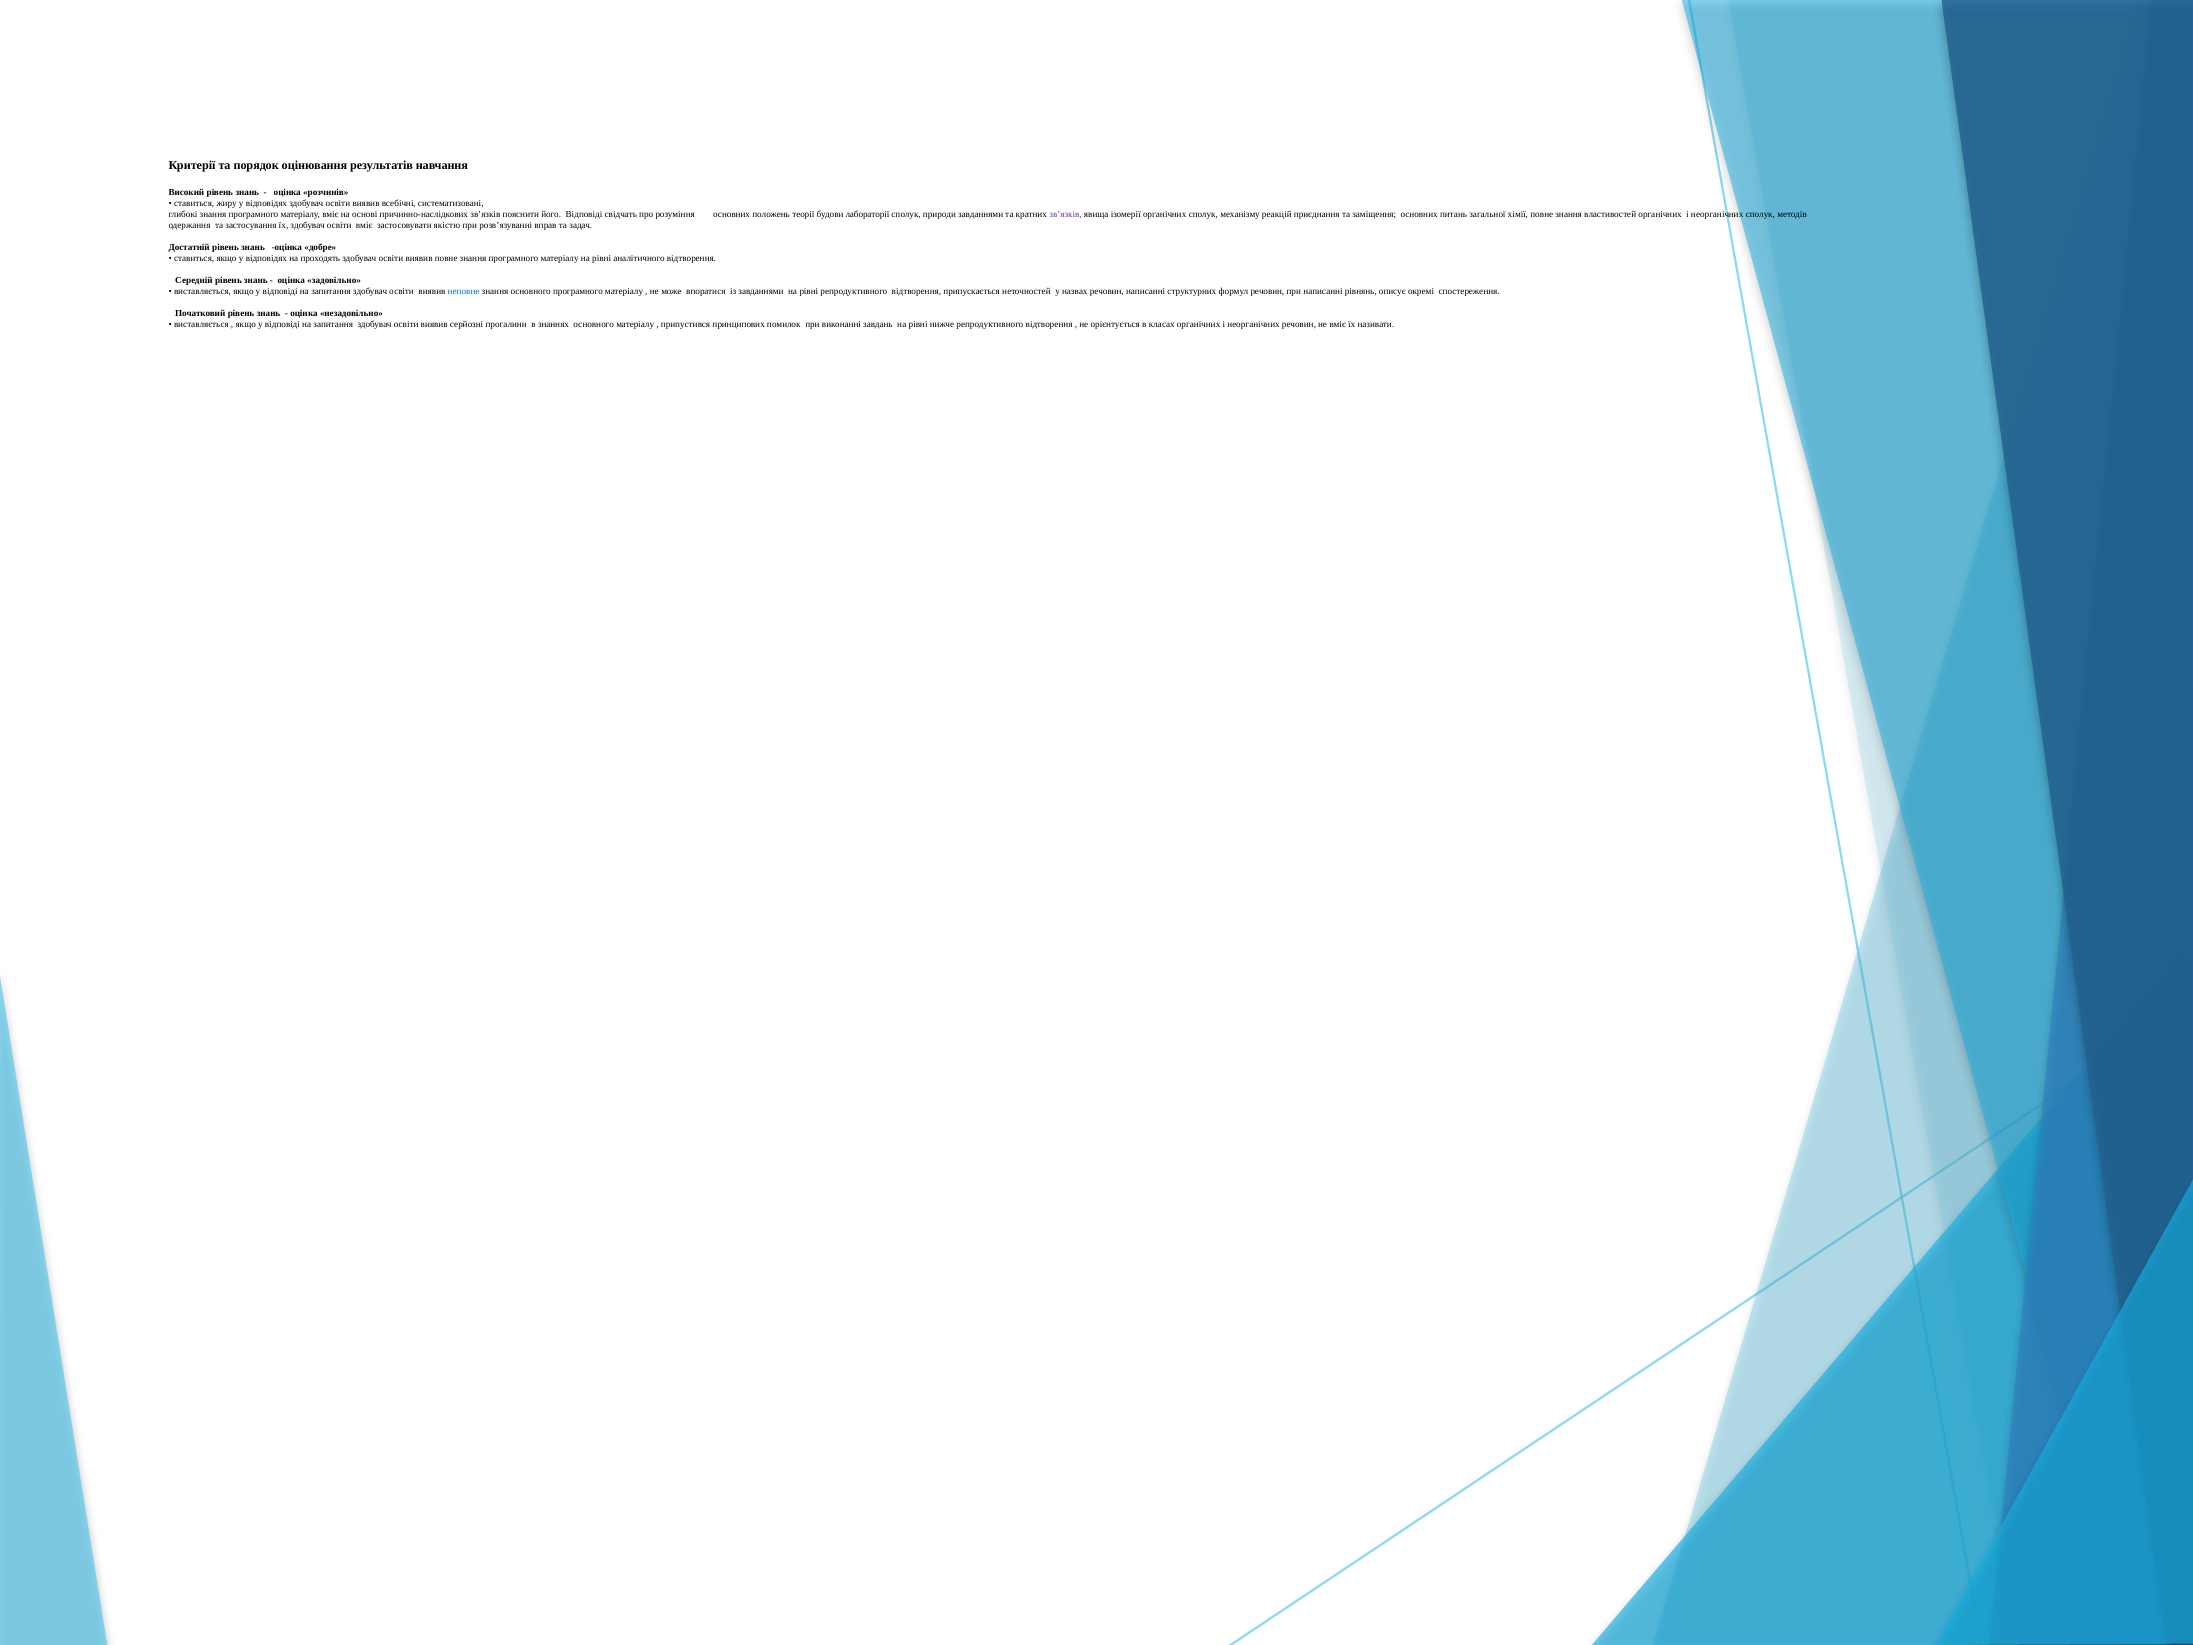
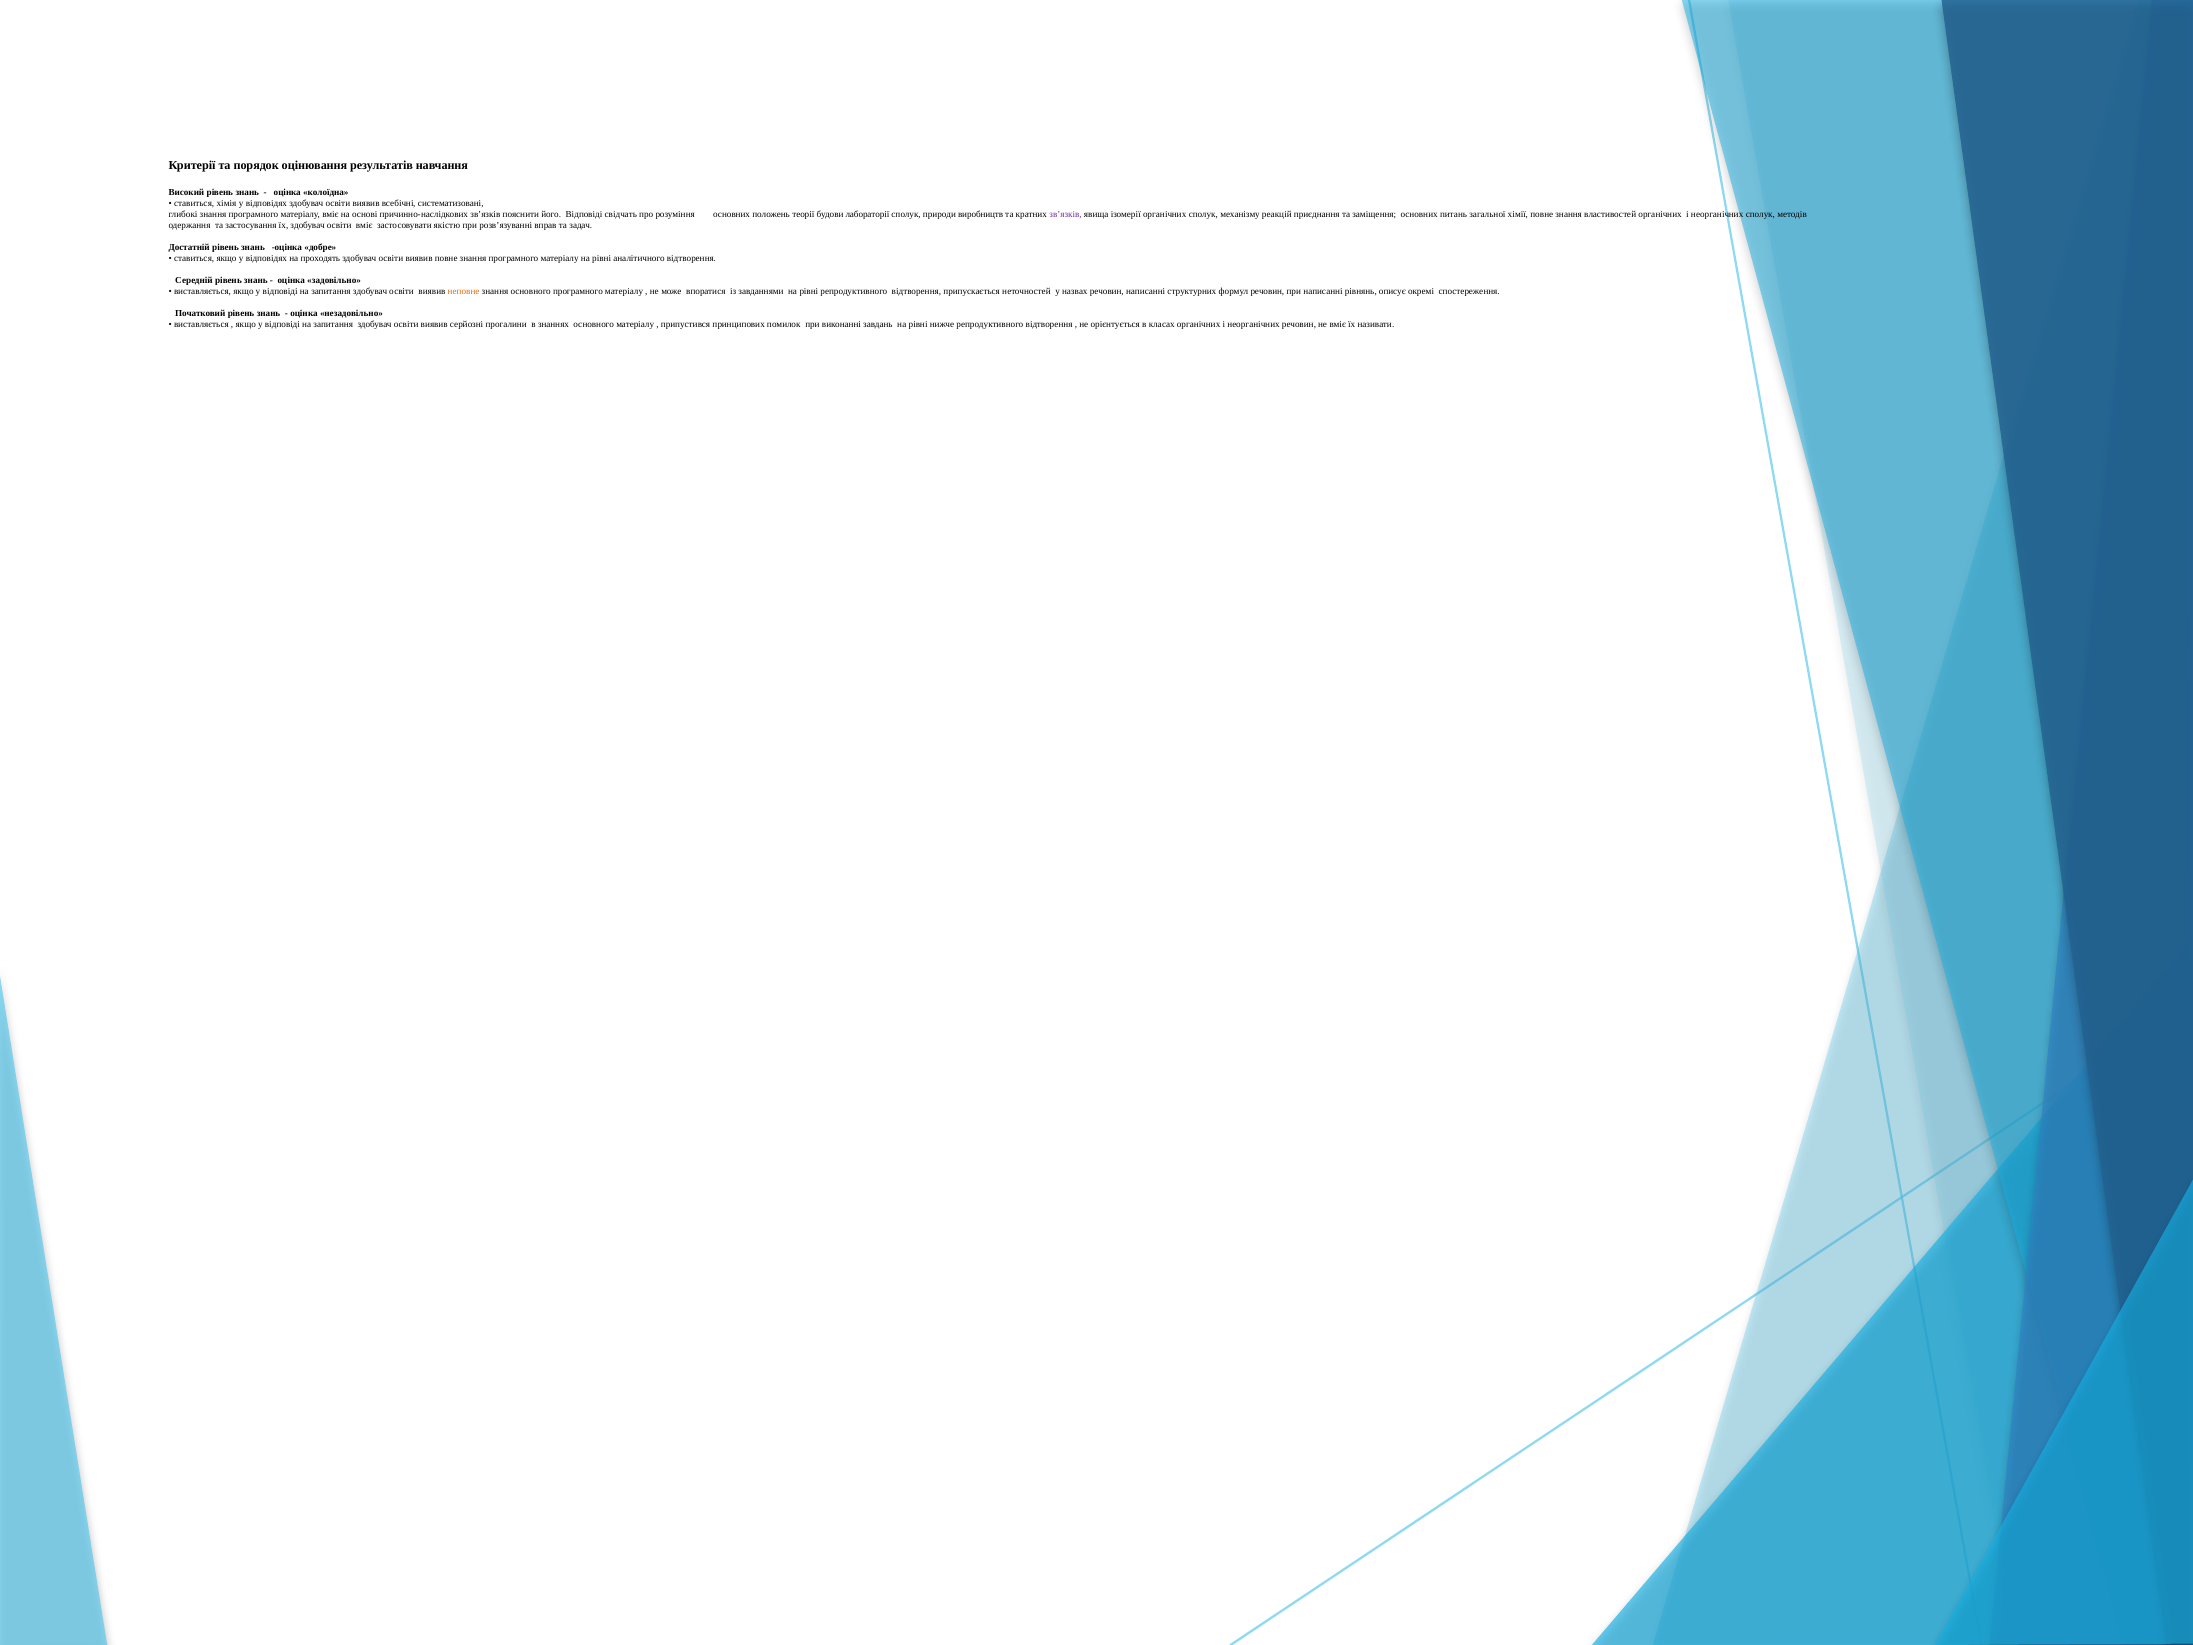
розчинів: розчинів -> колоїдна
жиру: жиру -> хімія
природи завданнями: завданнями -> виробництв
неповне colour: blue -> orange
